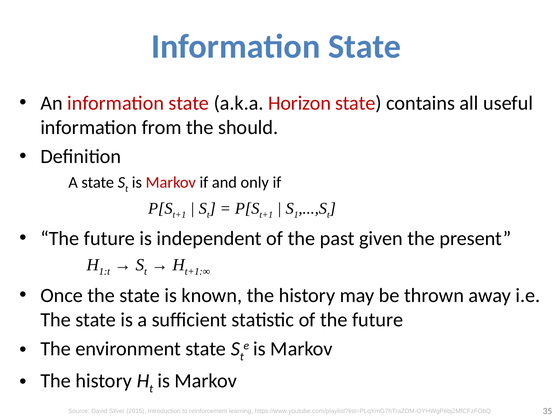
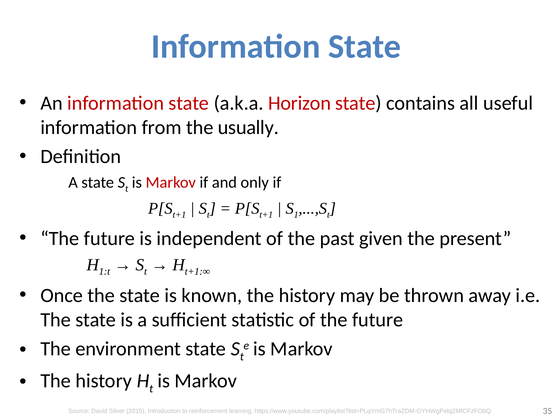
should: should -> usually
